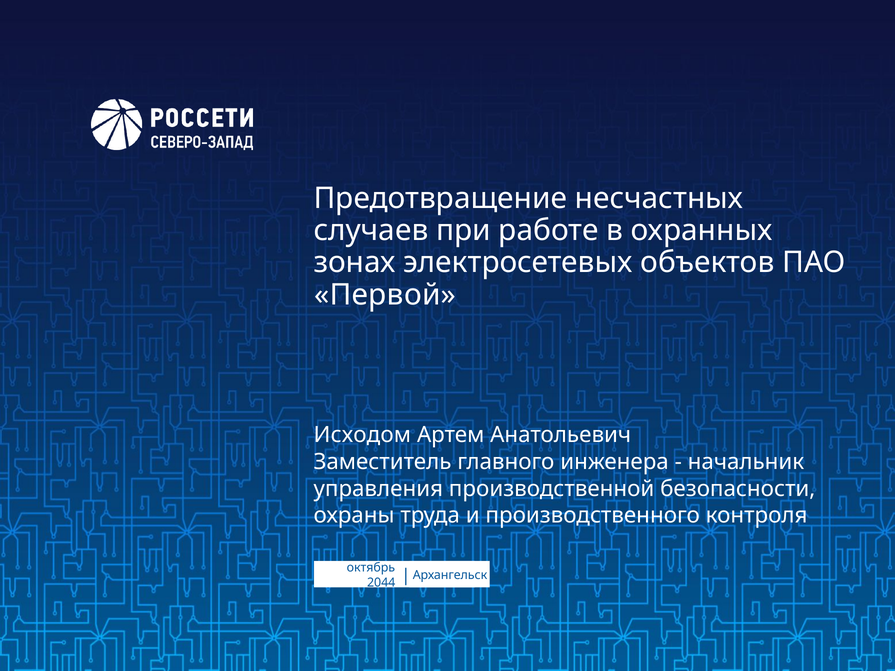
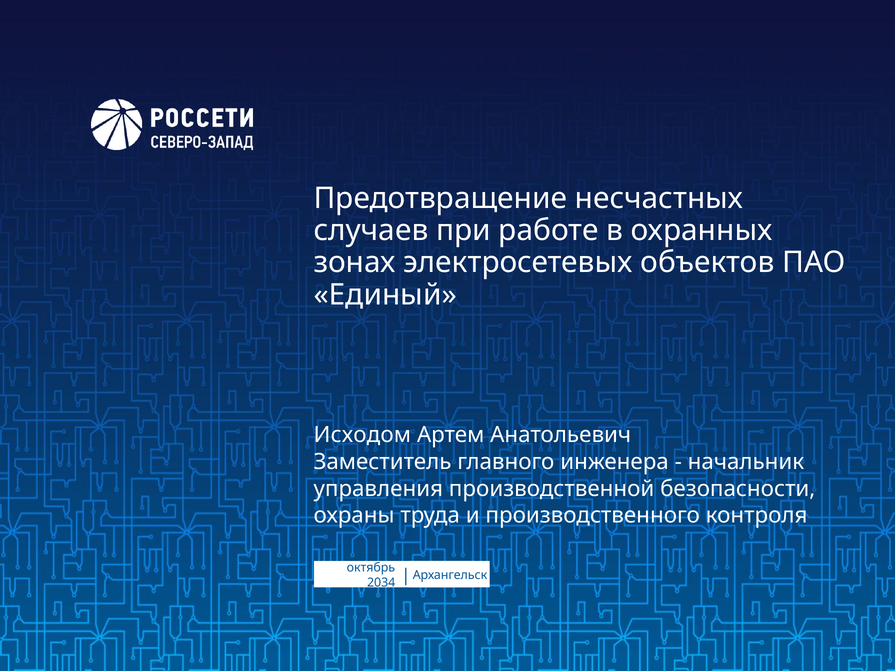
Первой: Первой -> Единый
2044: 2044 -> 2034
